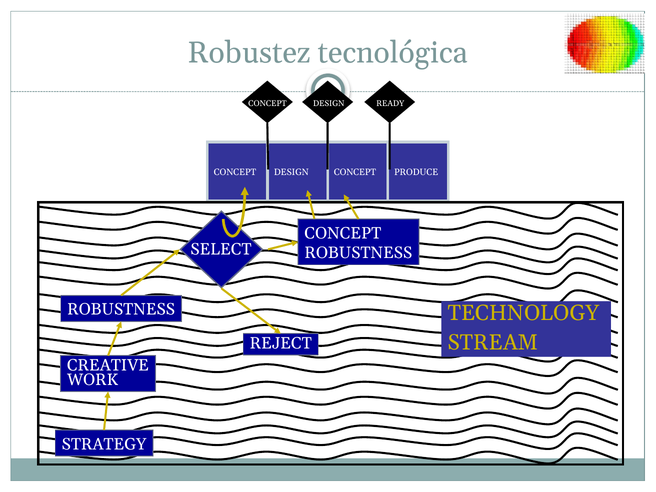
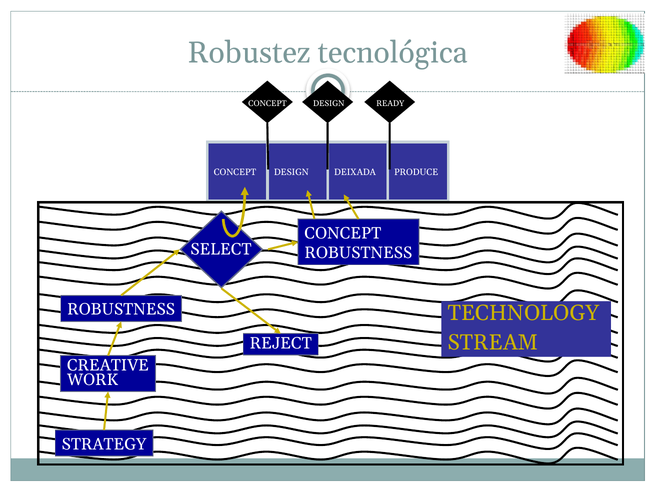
DESIGN CONCEPT: CONCEPT -> DEIXADA
